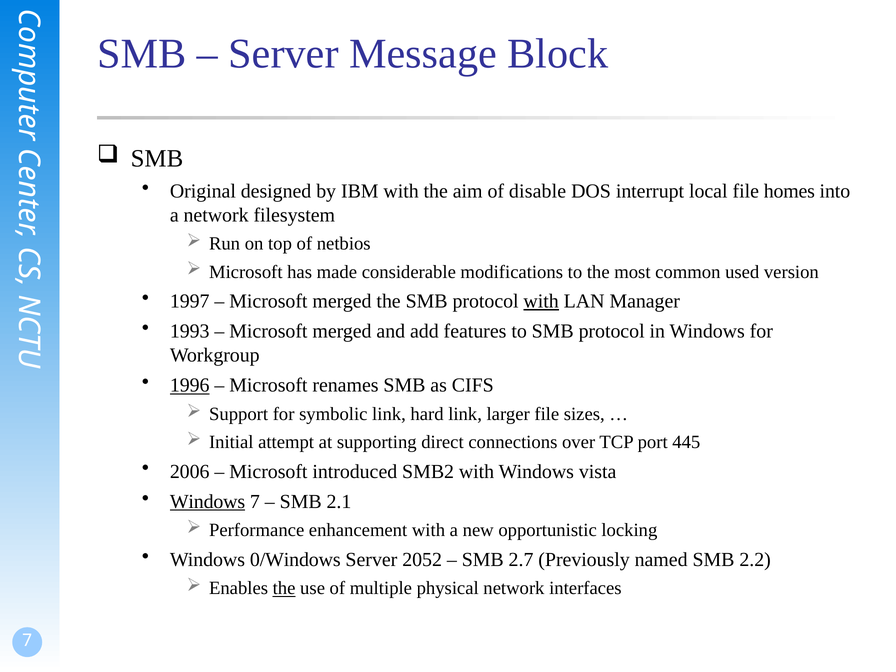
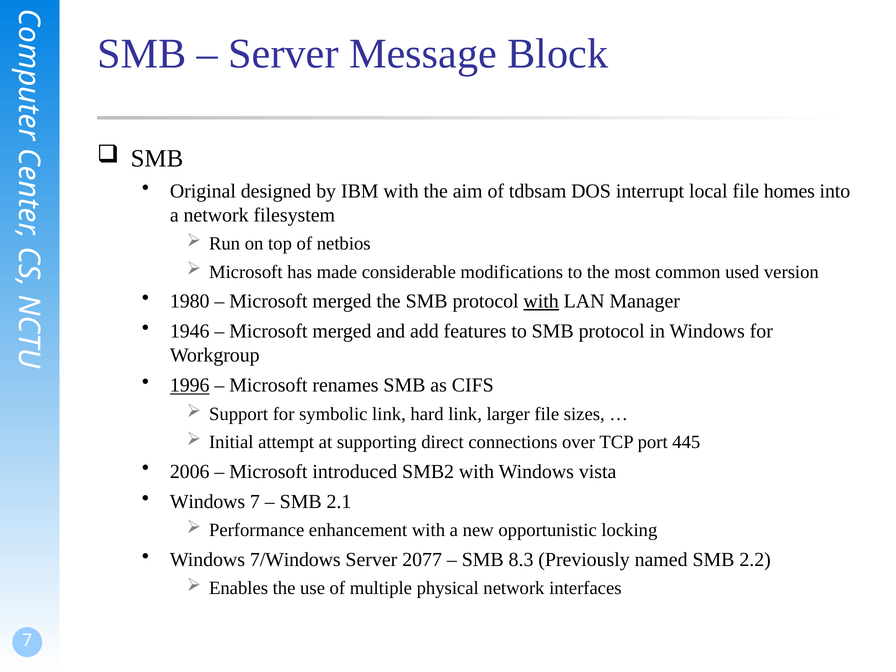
disable: disable -> tdbsam
1997: 1997 -> 1980
1993: 1993 -> 1946
Windows at (208, 502) underline: present -> none
0/Windows: 0/Windows -> 7/Windows
2052: 2052 -> 2077
2.7: 2.7 -> 8.3
the at (284, 588) underline: present -> none
